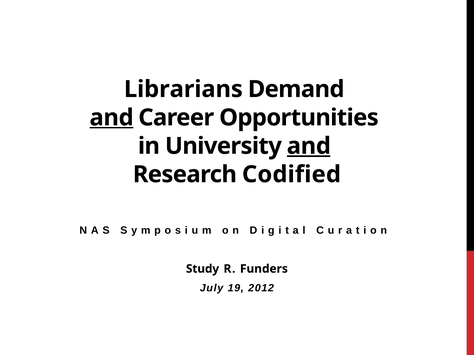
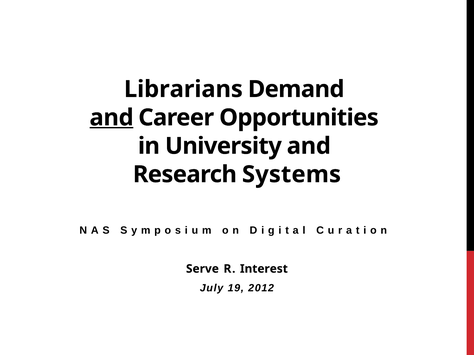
and at (309, 146) underline: present -> none
Codified: Codified -> Systems
Study: Study -> Serve
Funders: Funders -> Interest
